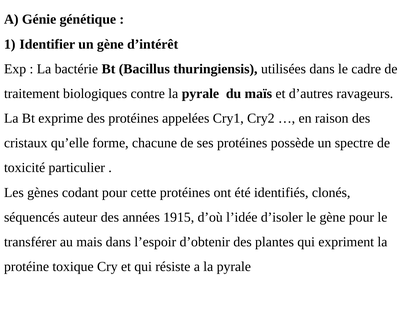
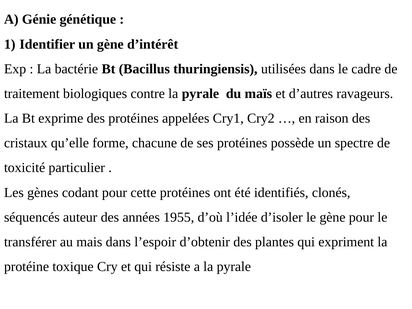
1915: 1915 -> 1955
